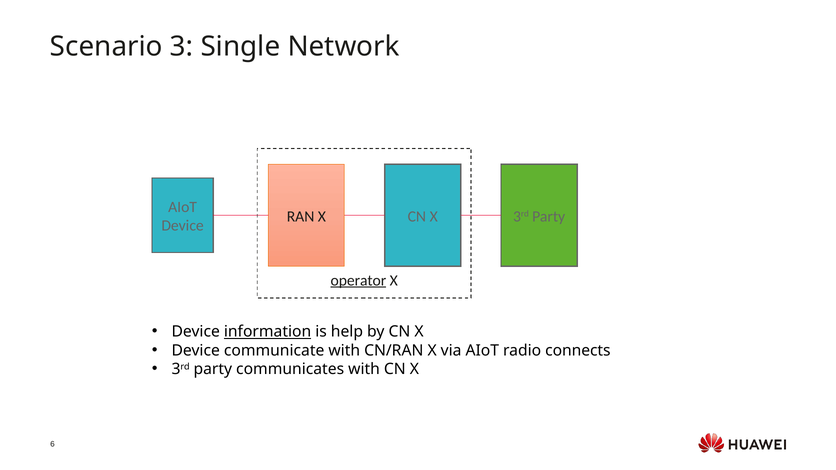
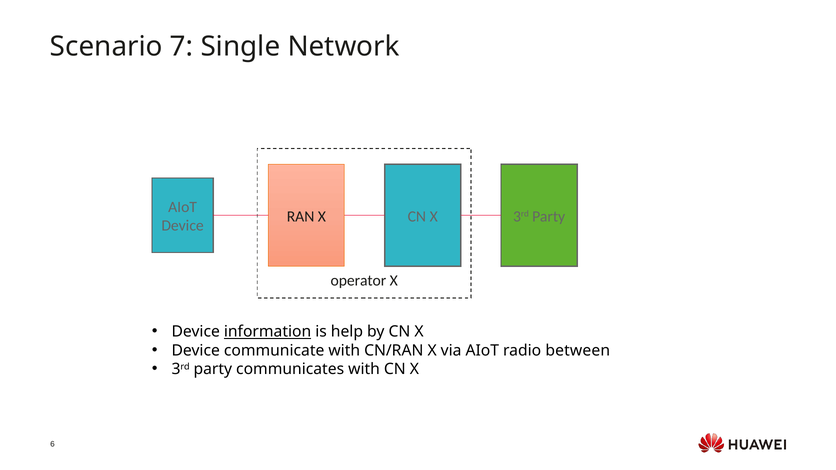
3: 3 -> 7
operator underline: present -> none
connects: connects -> between
